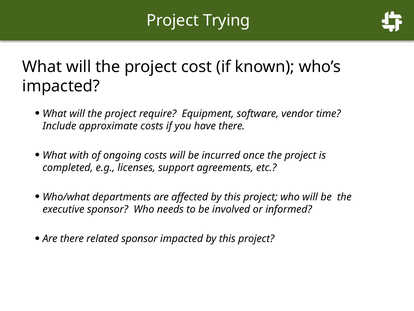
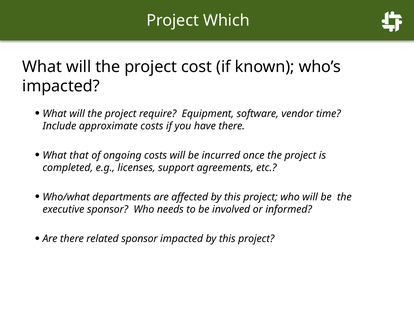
Trying: Trying -> Which
with: with -> that
